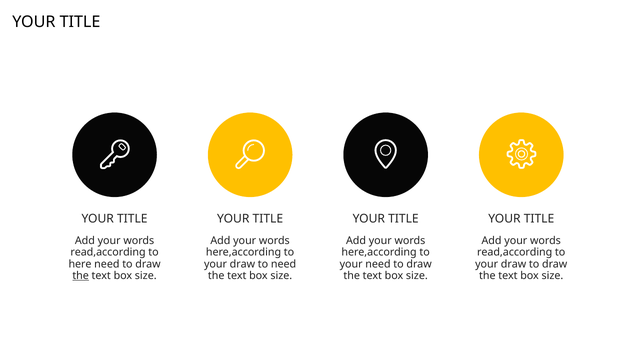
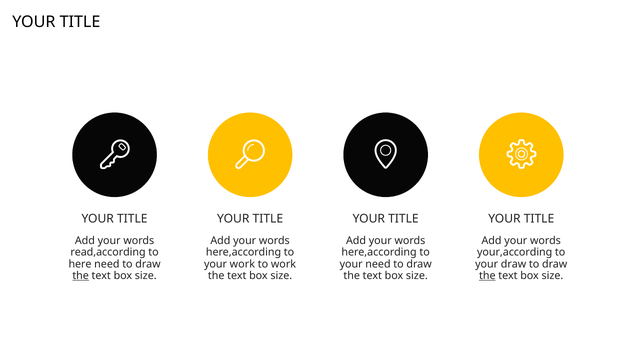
read,according at (515, 253): read,according -> your,according
draw at (242, 264): draw -> work
to need: need -> work
the at (487, 276) underline: none -> present
